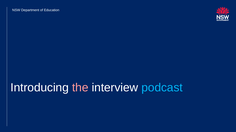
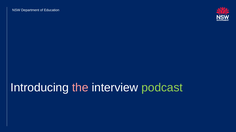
podcast colour: light blue -> light green
